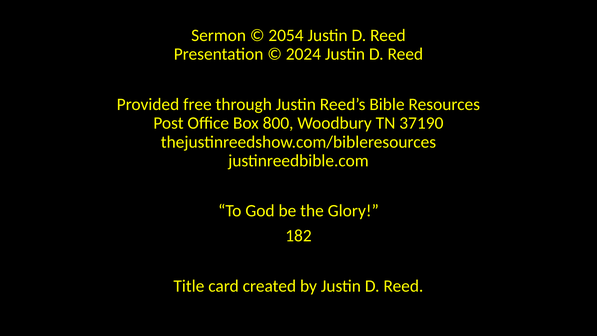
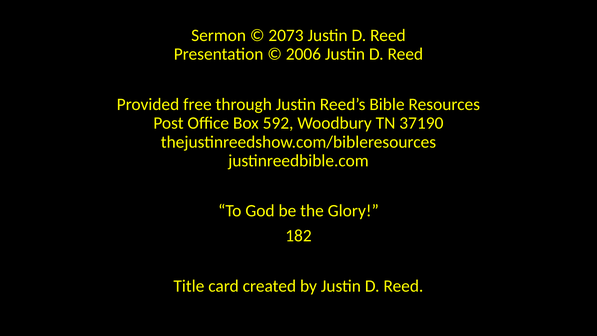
2054: 2054 -> 2073
2024: 2024 -> 2006
800: 800 -> 592
